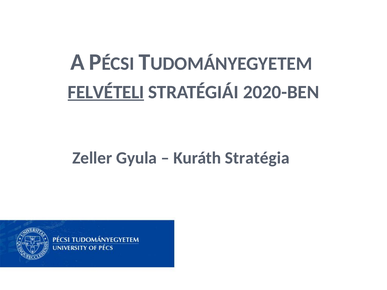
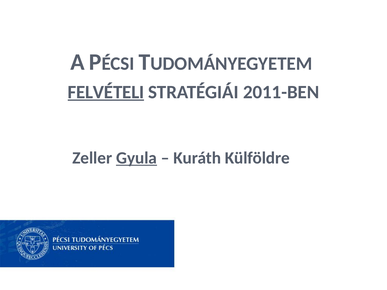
2020-BEN: 2020-BEN -> 2011-BEN
Gyula underline: none -> present
Stratégia: Stratégia -> Külföldre
